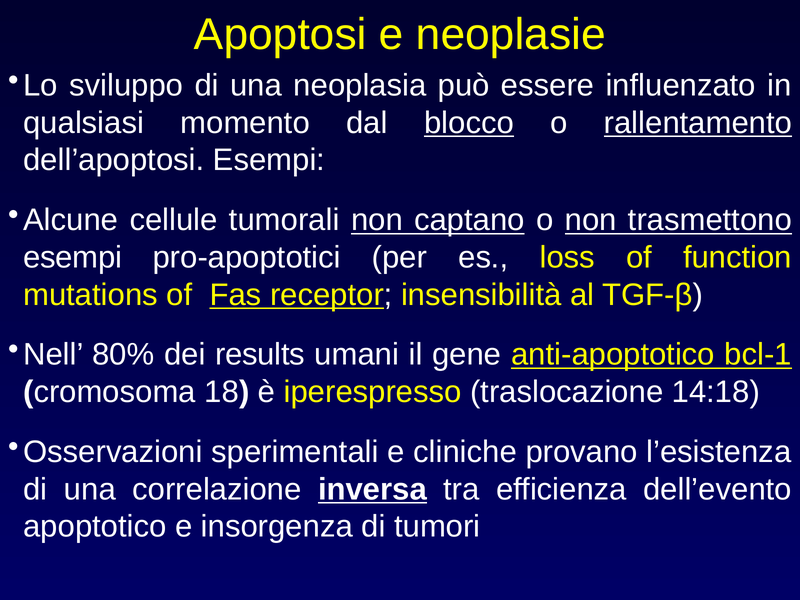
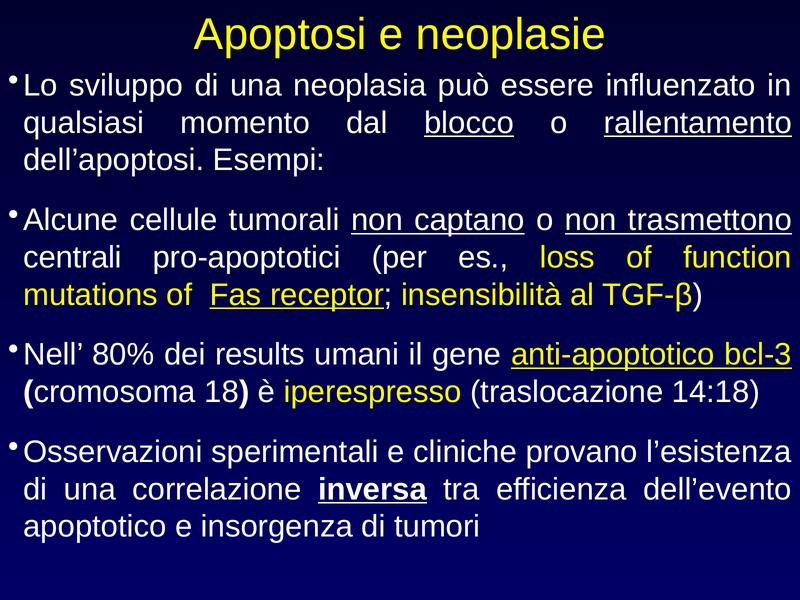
esempi at (73, 257): esempi -> centrali
bcl-1: bcl-1 -> bcl-3
